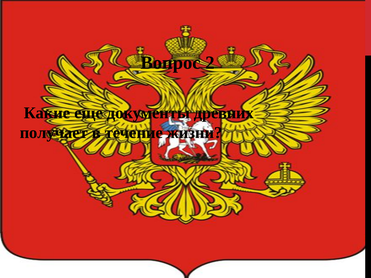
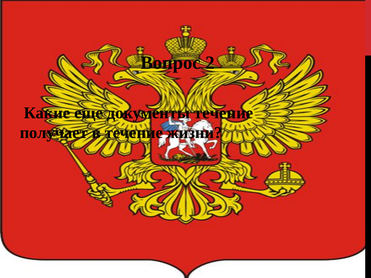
документы древних: древних -> течение
